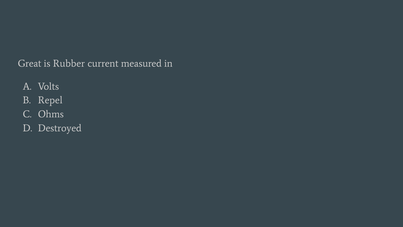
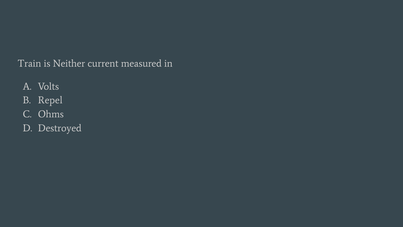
Great: Great -> Train
Rubber: Rubber -> Neither
